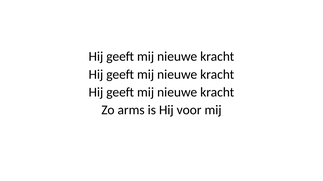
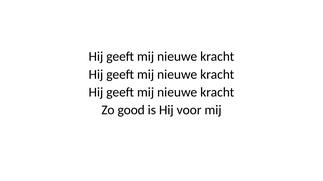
arms: arms -> good
